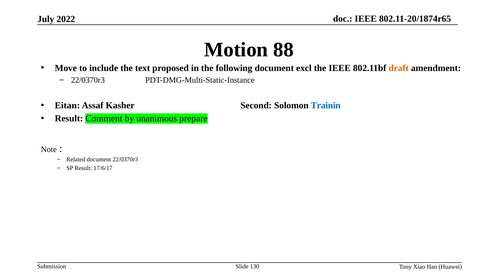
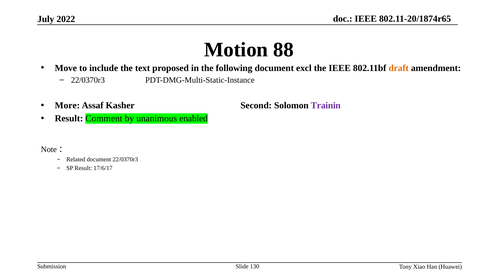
Eitan: Eitan -> More
Trainin colour: blue -> purple
prepare: prepare -> enabled
